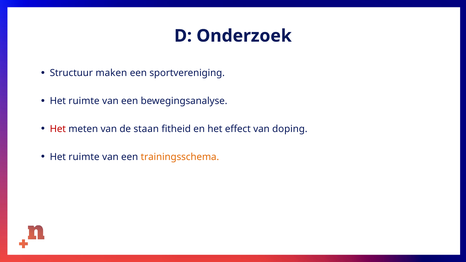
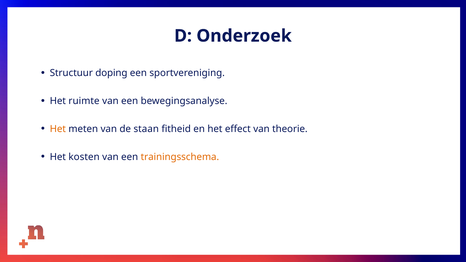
maken: maken -> doping
Het at (58, 129) colour: red -> orange
doping: doping -> theorie
ruimte at (84, 157): ruimte -> kosten
